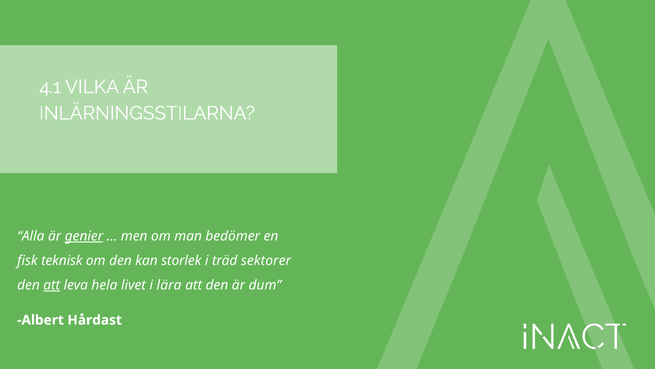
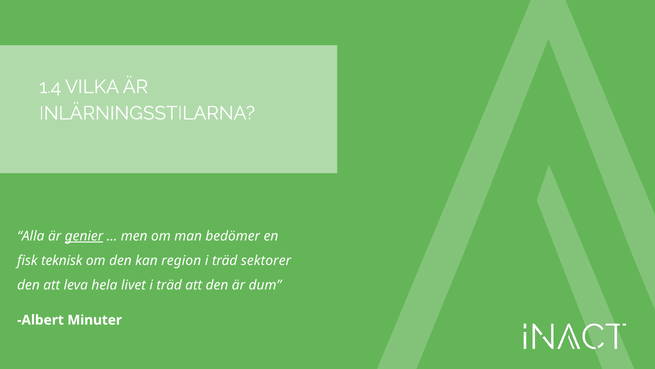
4.1: 4.1 -> 1.4
storlek: storlek -> region
att at (52, 285) underline: present -> none
livet i lära: lära -> träd
Hårdast: Hårdast -> Minuter
